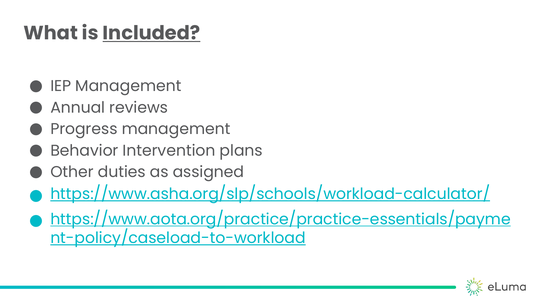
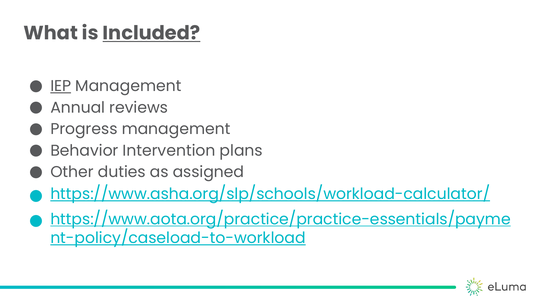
IEP underline: none -> present
